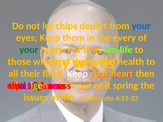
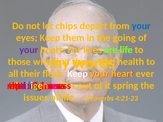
every: every -> going
your at (29, 50) colour: green -> purple
then: then -> ever
